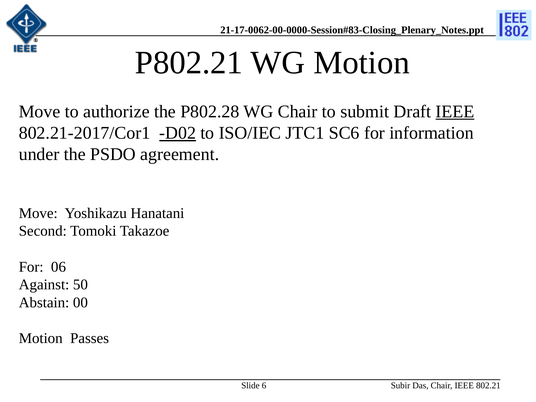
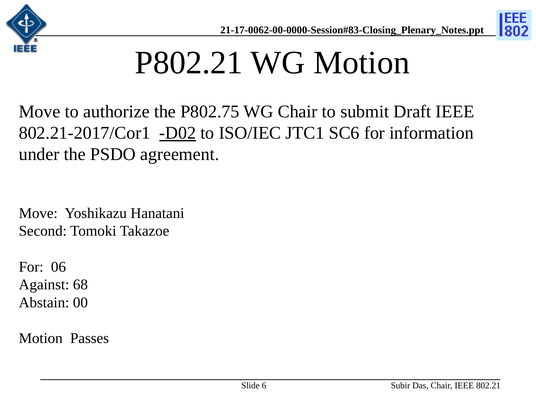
P802.28: P802.28 -> P802.75
IEEE at (455, 112) underline: present -> none
50: 50 -> 68
